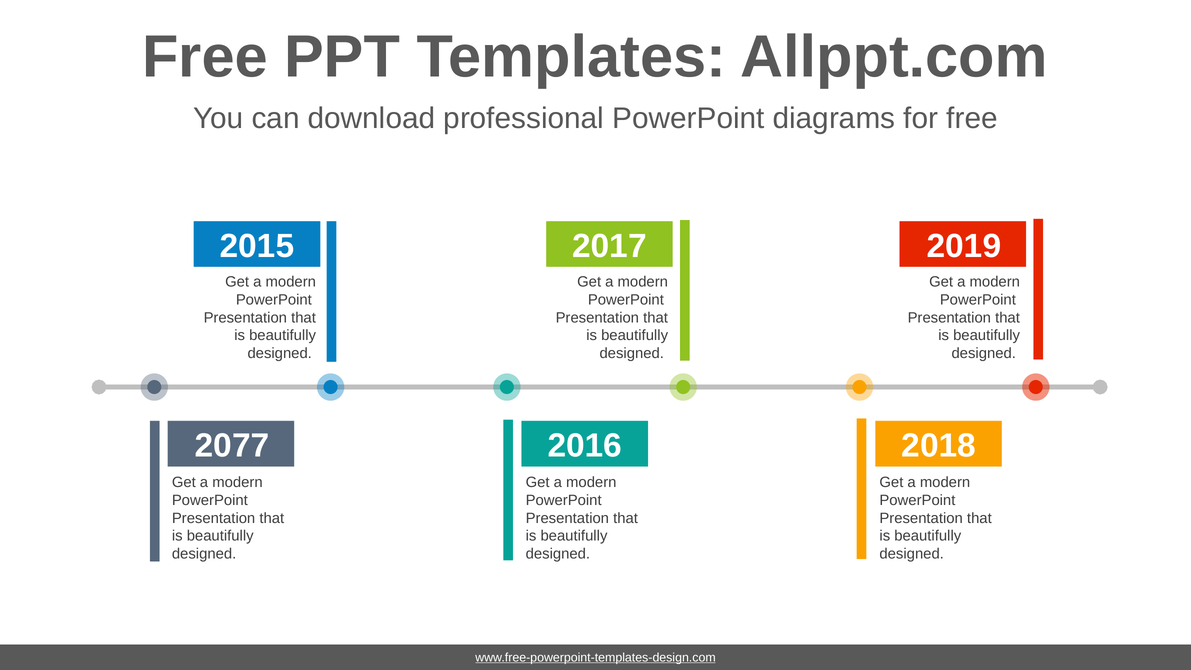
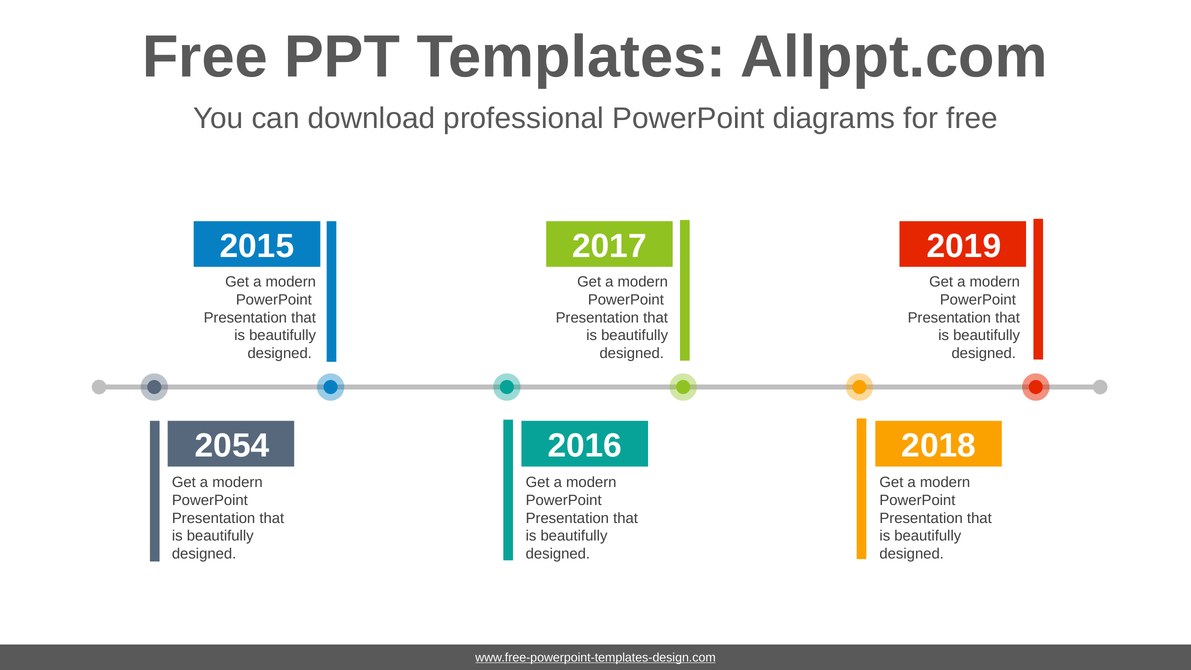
2077: 2077 -> 2054
